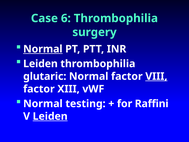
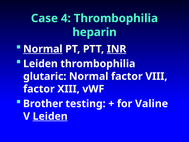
6: 6 -> 4
surgery: surgery -> heparin
INR underline: none -> present
VIII underline: present -> none
Normal at (43, 104): Normal -> Brother
Raffini: Raffini -> Valine
